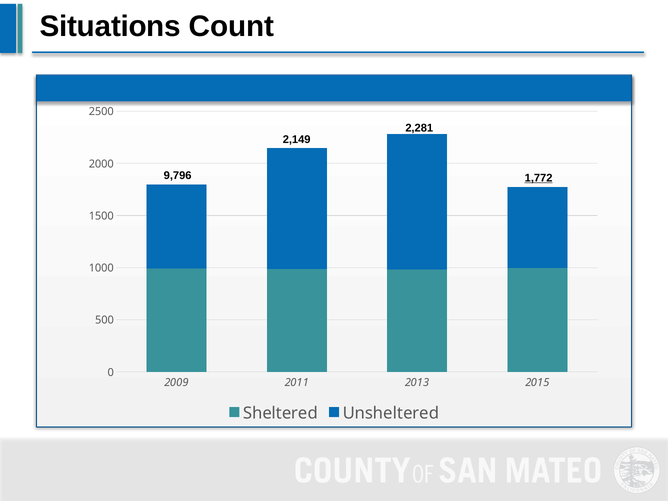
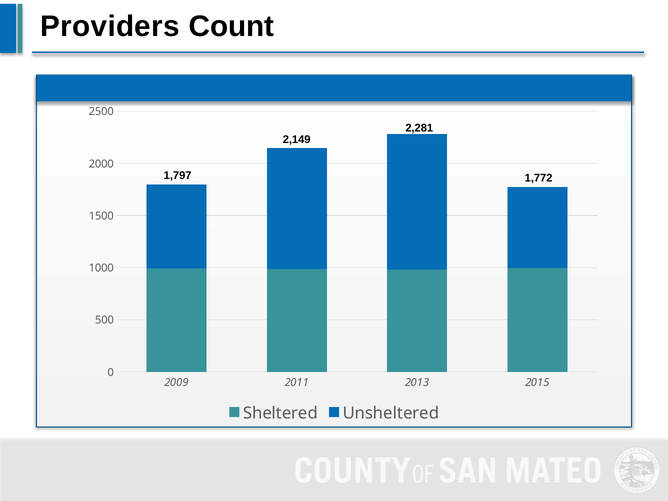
Situations: Situations -> Providers
9,796: 9,796 -> 1,797
1,772 underline: present -> none
